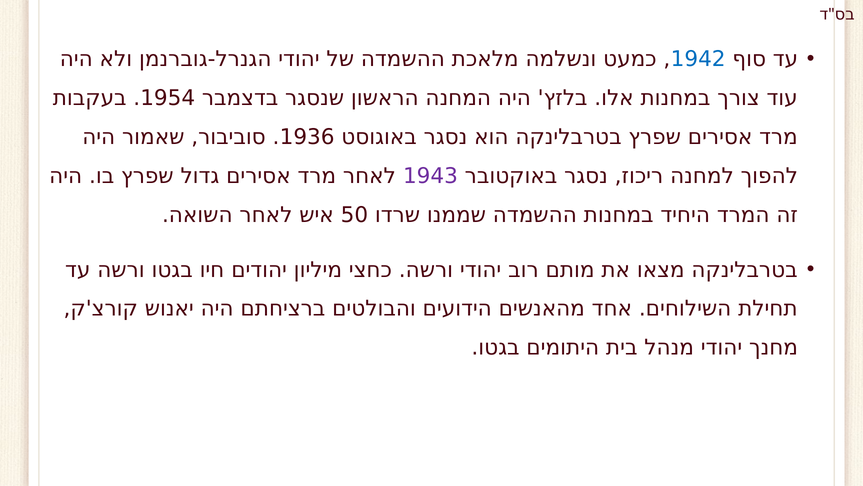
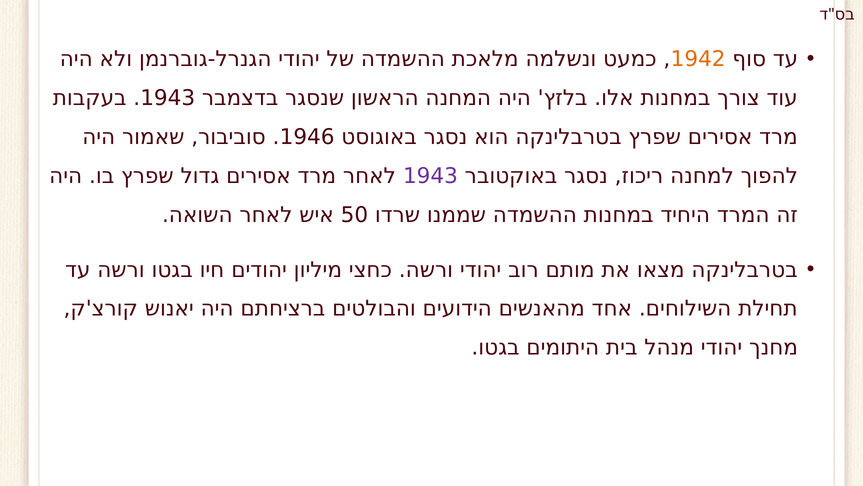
1942 colour: blue -> orange
1954 at (168, 98): 1954 -> 1943
1936: 1936 -> 1946
